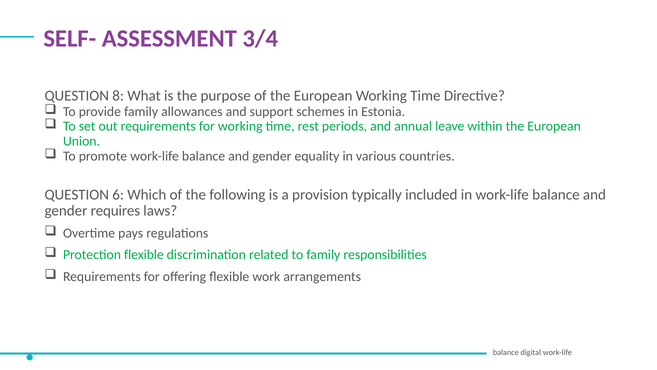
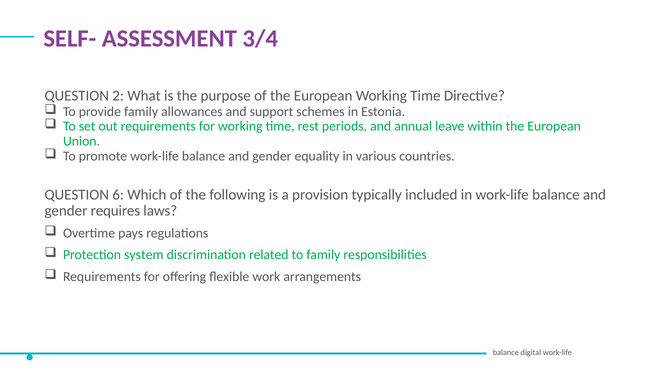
8: 8 -> 2
Protection flexible: flexible -> system
